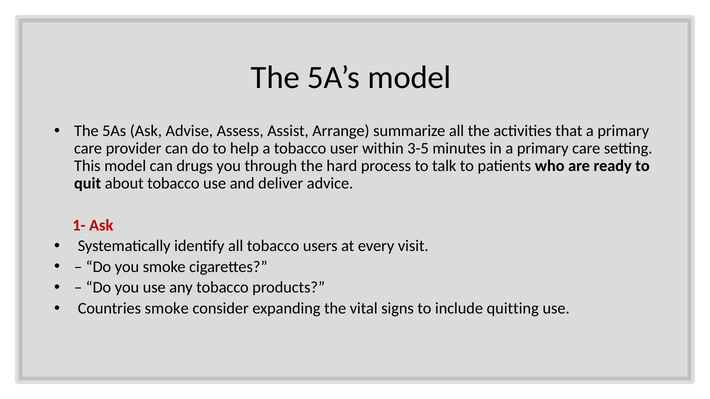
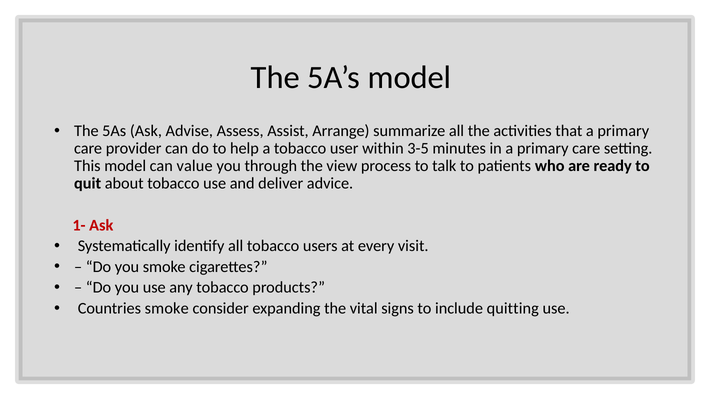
drugs: drugs -> value
hard: hard -> view
